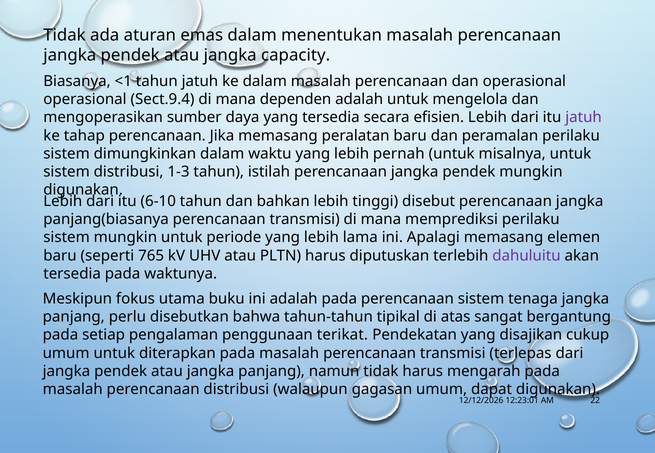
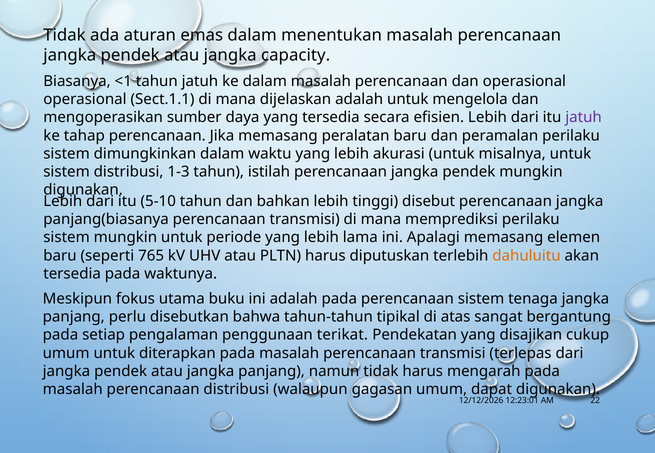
Sect.9.4: Sect.9.4 -> Sect.1.1
dependen: dependen -> dijelaskan
pernah: pernah -> akurasi
6-10: 6-10 -> 5-10
dahuluitu colour: purple -> orange
